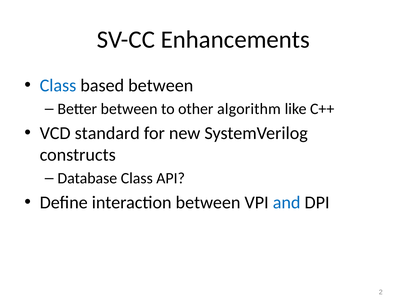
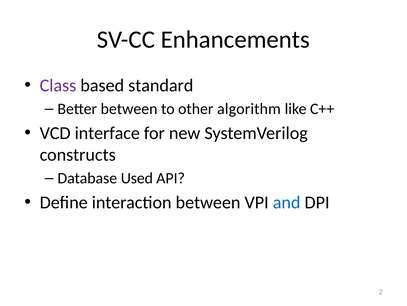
Class at (58, 85) colour: blue -> purple
based between: between -> standard
standard: standard -> interface
Database Class: Class -> Used
